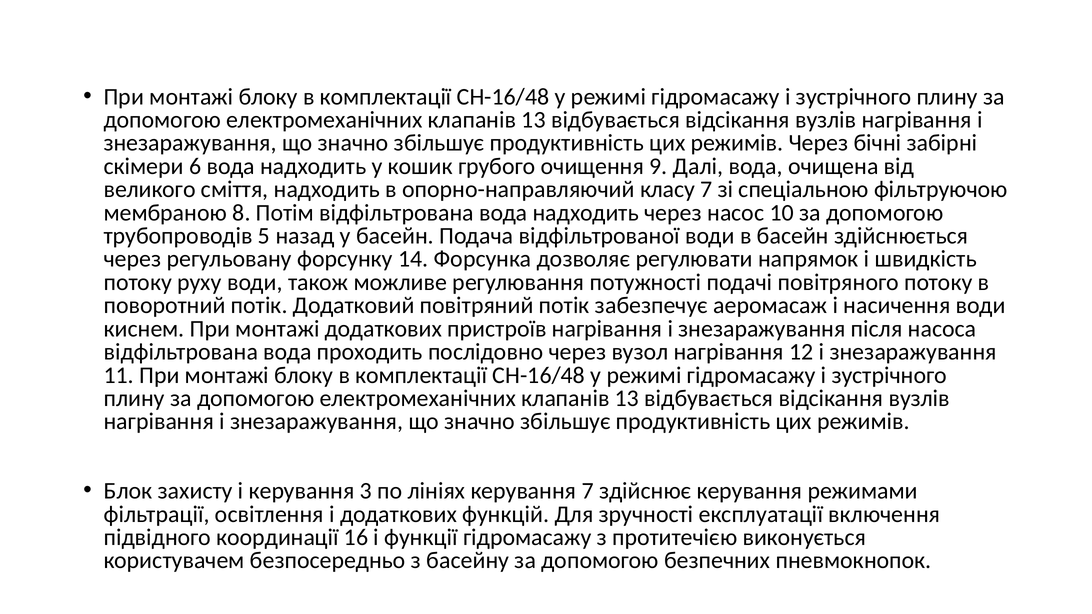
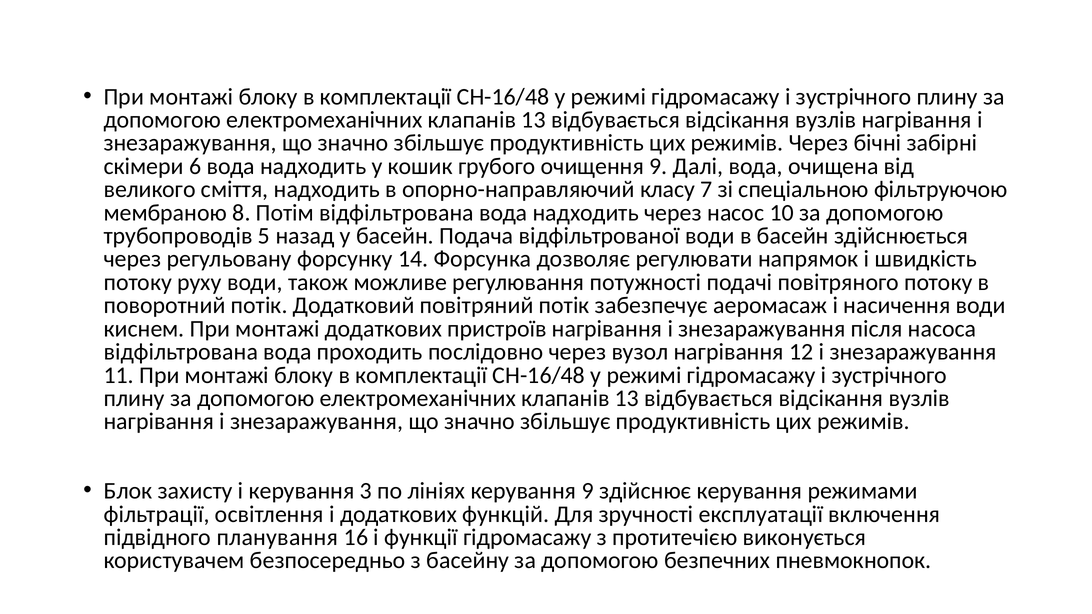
керування 7: 7 -> 9
координації: координації -> планування
